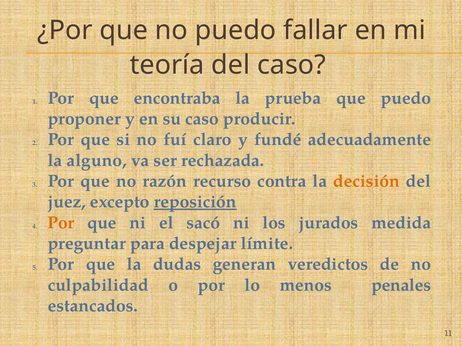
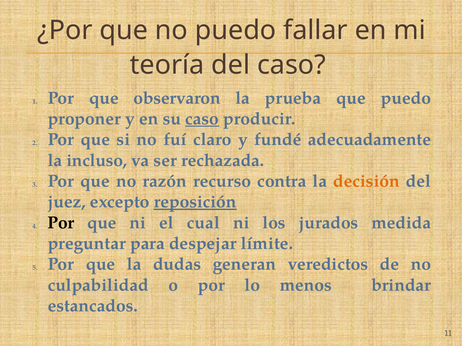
encontraba: encontraba -> observaron
caso at (202, 119) underline: none -> present
alguno: alguno -> incluso
Por at (61, 223) colour: orange -> black
sacó: sacó -> cual
penales: penales -> brindar
